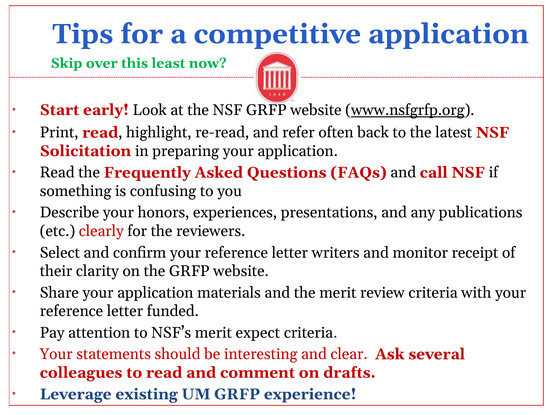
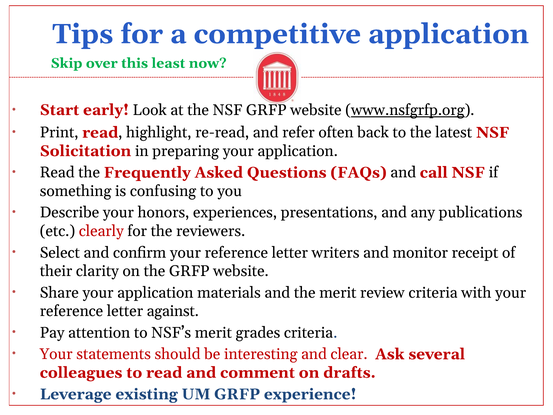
funded: funded -> against
expect: expect -> grades
